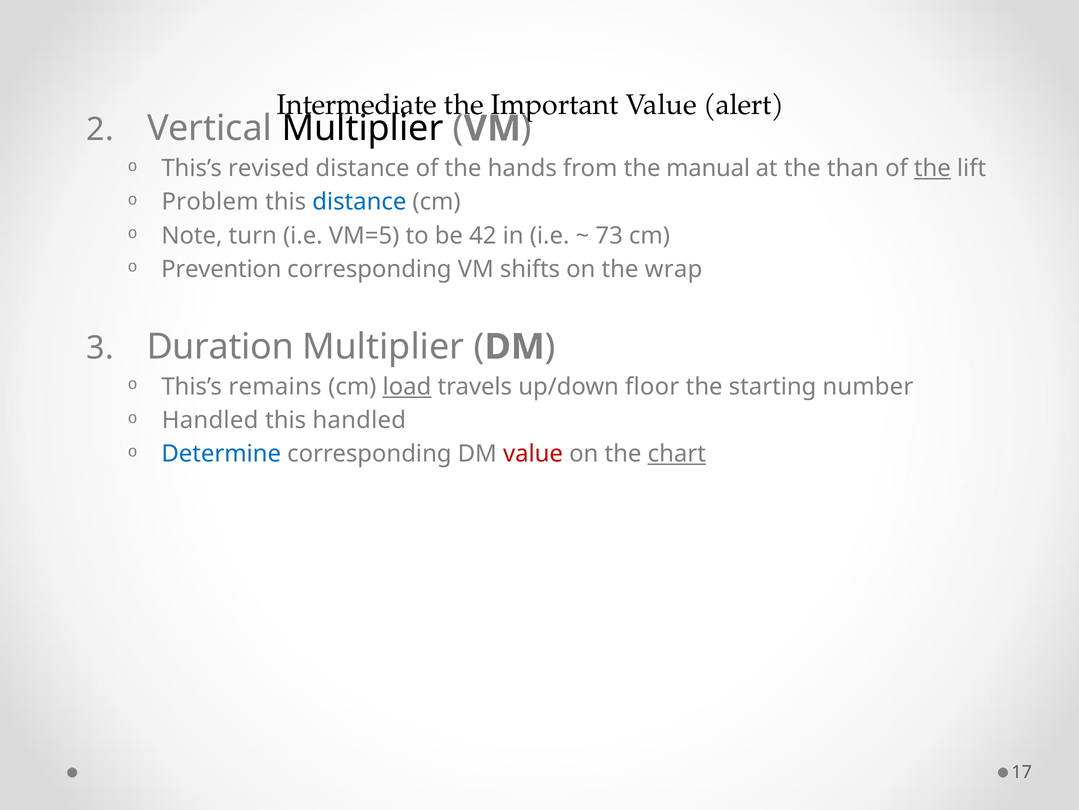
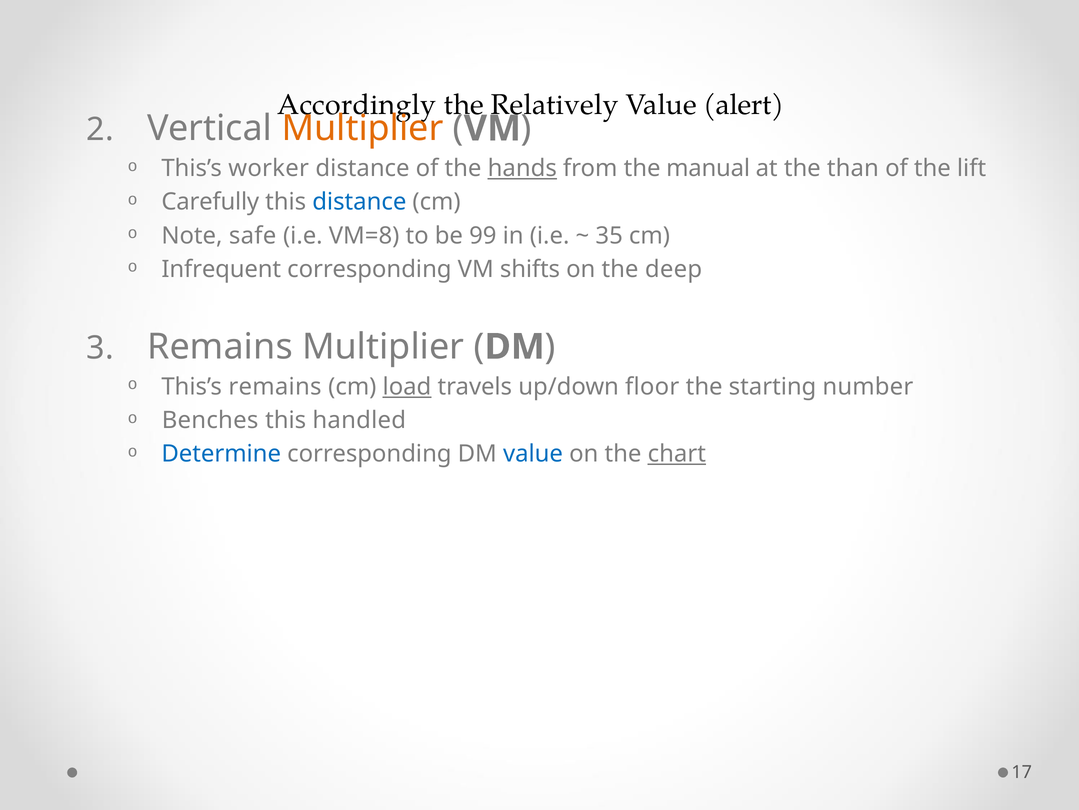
Intermediate: Intermediate -> Accordingly
Important: Important -> Relatively
Multiplier at (363, 128) colour: black -> orange
revised: revised -> worker
hands underline: none -> present
the at (932, 168) underline: present -> none
Problem: Problem -> Carefully
turn: turn -> safe
VM=5: VM=5 -> VM=8
42: 42 -> 99
73: 73 -> 35
Prevention: Prevention -> Infrequent
wrap: wrap -> deep
Duration at (220, 347): Duration -> Remains
Handled at (210, 420): Handled -> Benches
value at (533, 454) colour: red -> blue
